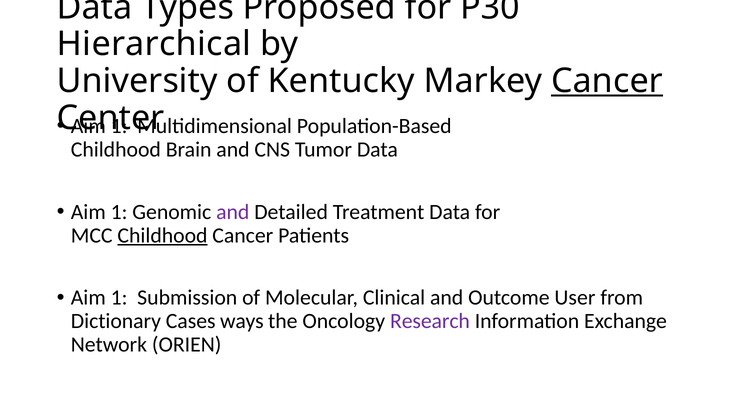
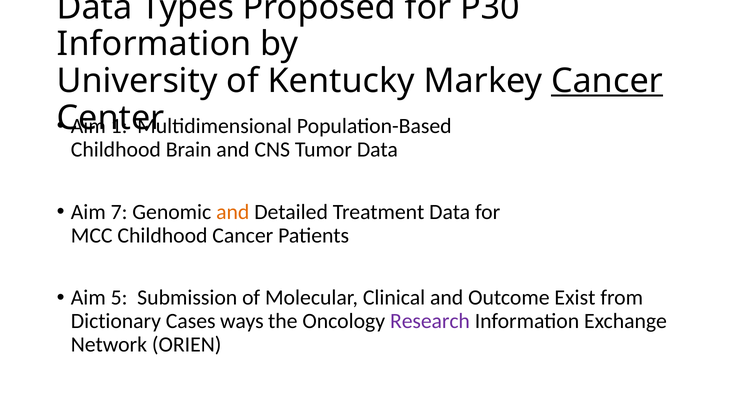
Hierarchical at (154, 44): Hierarchical -> Information
1 at (119, 212): 1 -> 7
and at (233, 212) colour: purple -> orange
Childhood at (162, 236) underline: present -> none
1 at (119, 298): 1 -> 5
User: User -> Exist
